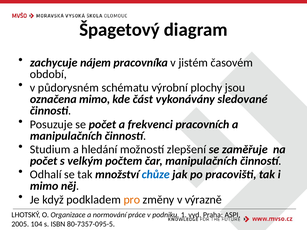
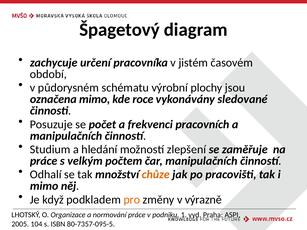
nájem: nájem -> určení
část: část -> roce
počet at (44, 161): počet -> práce
chůze colour: blue -> orange
